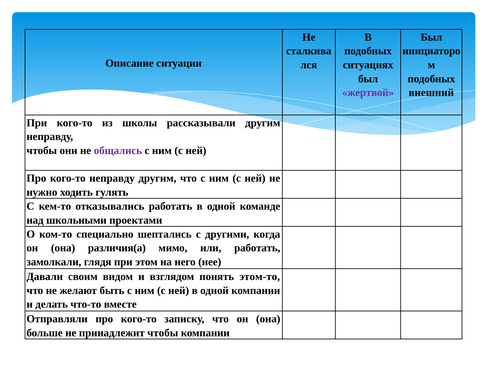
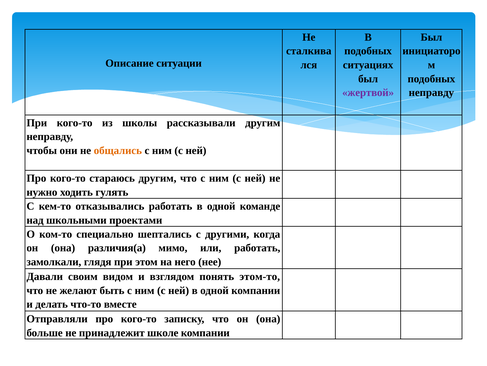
внешний at (431, 92): внешний -> неправду
общались colour: purple -> orange
кого-то неправду: неправду -> стараюсь
принадлежит чтобы: чтобы -> школе
